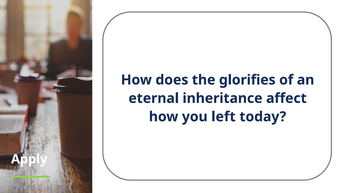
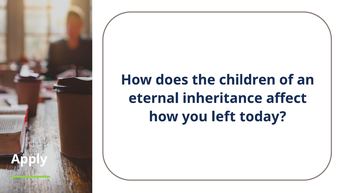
glorifies: glorifies -> children
